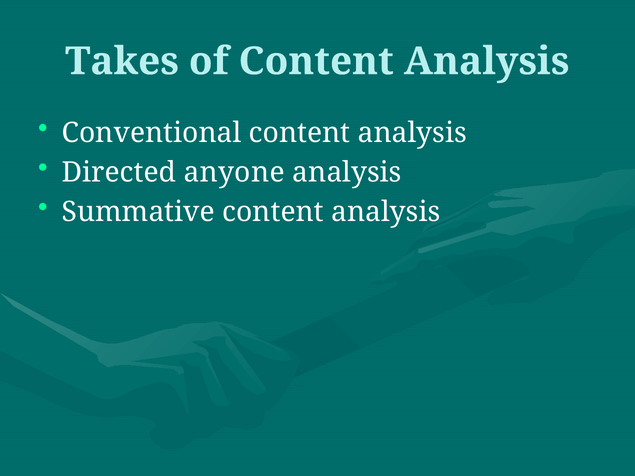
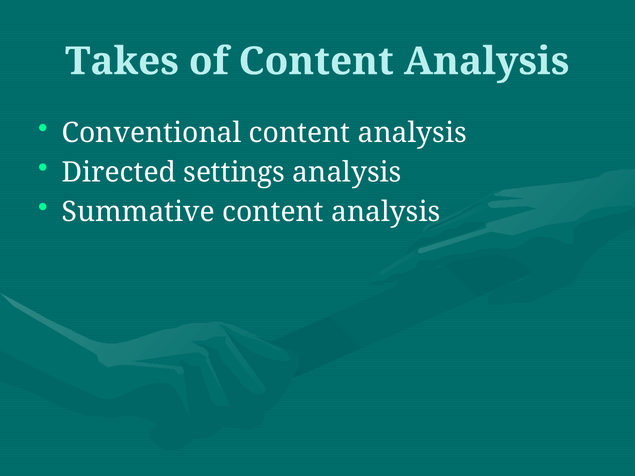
anyone: anyone -> settings
